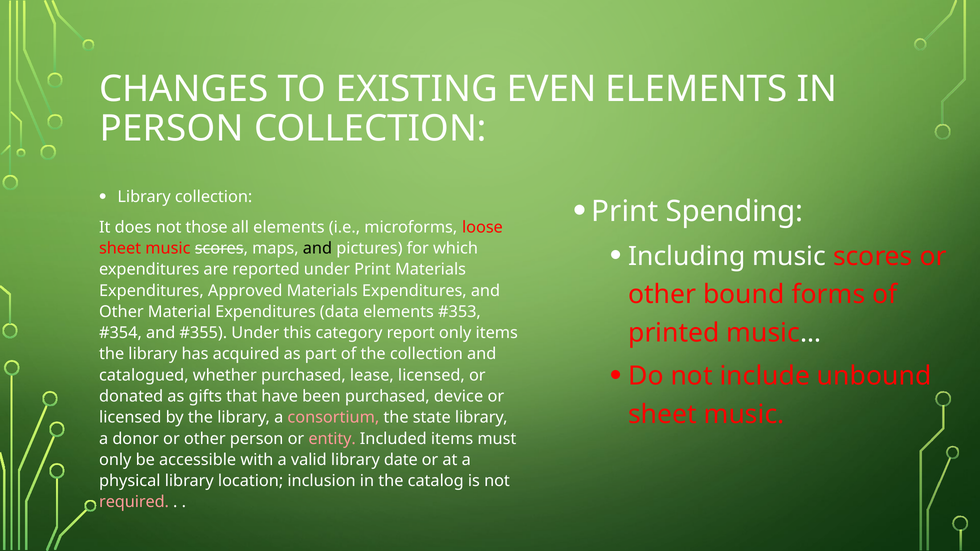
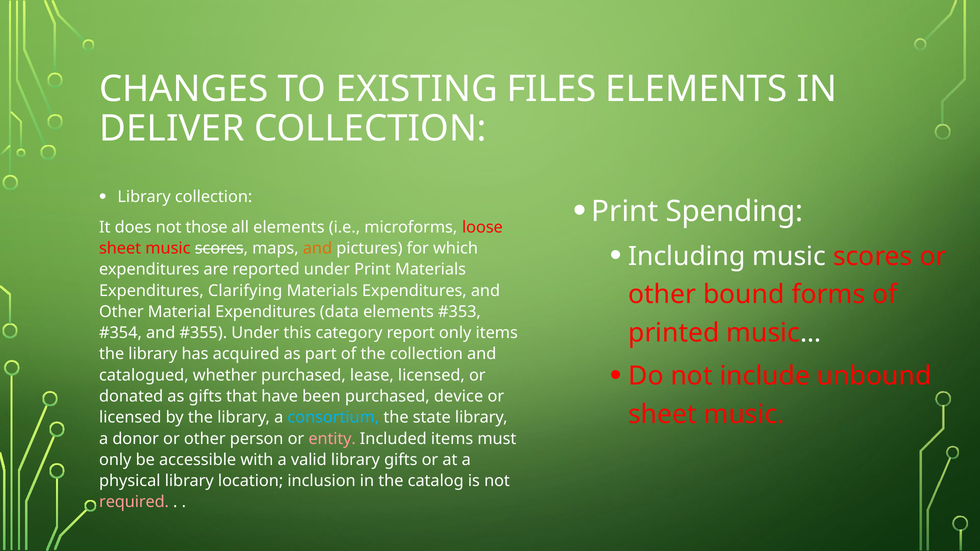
EVEN: EVEN -> FILES
PERSON at (172, 129): PERSON -> DELIVER
and at (317, 248) colour: black -> orange
Approved: Approved -> Clarifying
consortium colour: pink -> light blue
library date: date -> gifts
